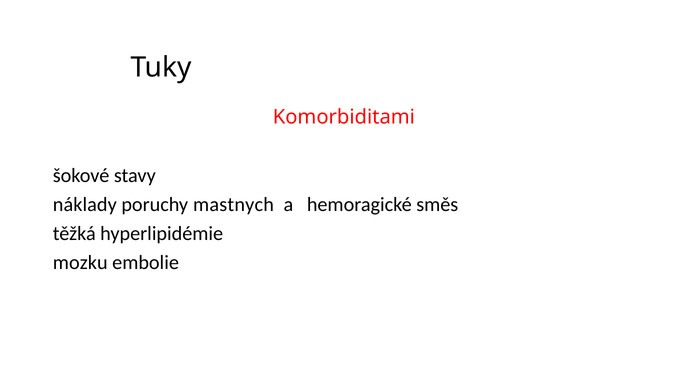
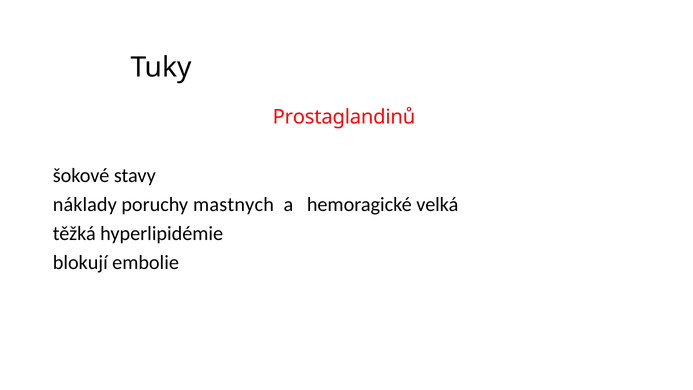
Komorbiditami: Komorbiditami -> Prostaglandinů
směs: směs -> velká
mozku: mozku -> blokují
